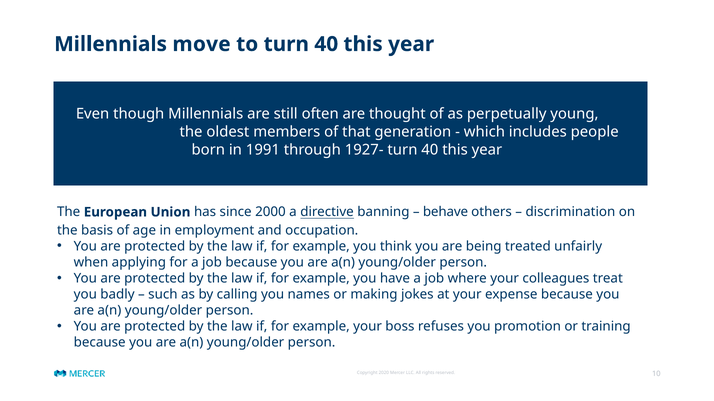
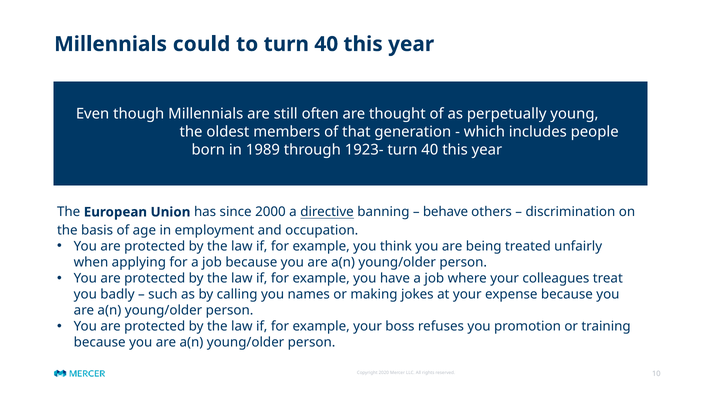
move: move -> could
1991: 1991 -> 1989
1927-: 1927- -> 1923-
